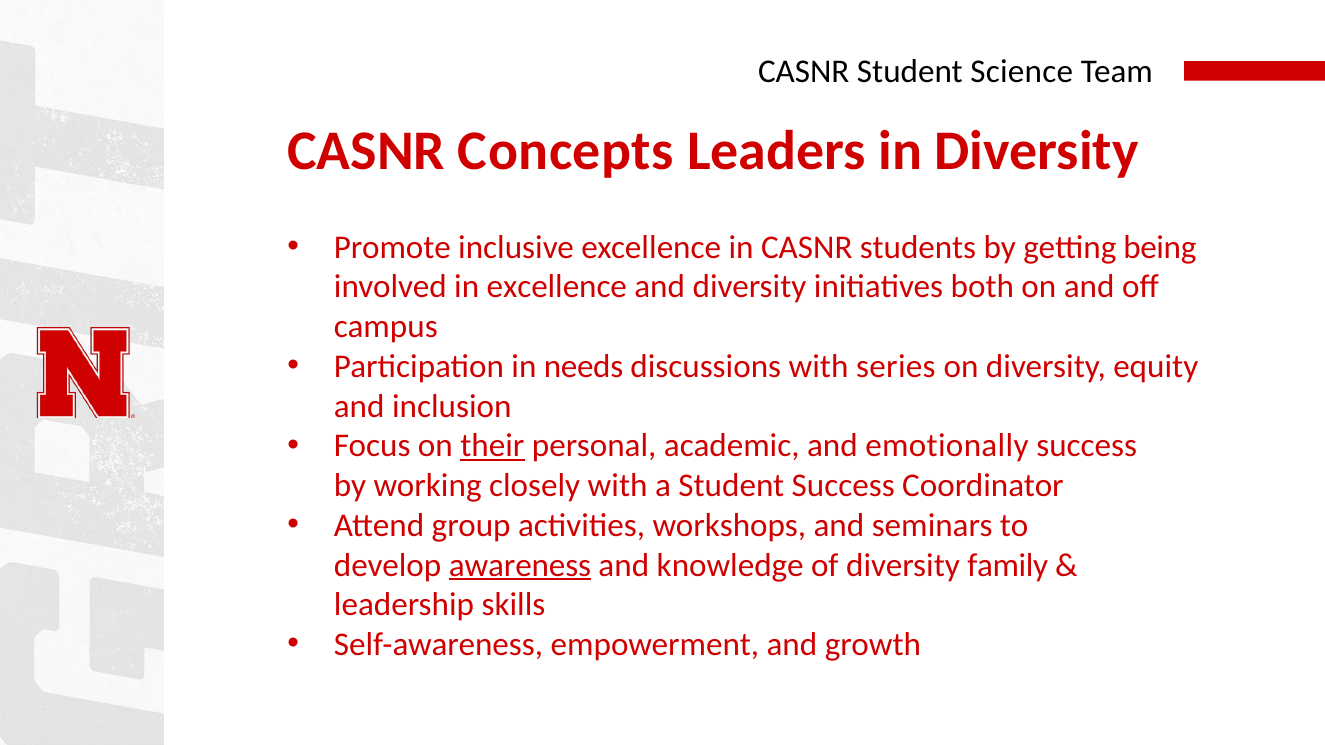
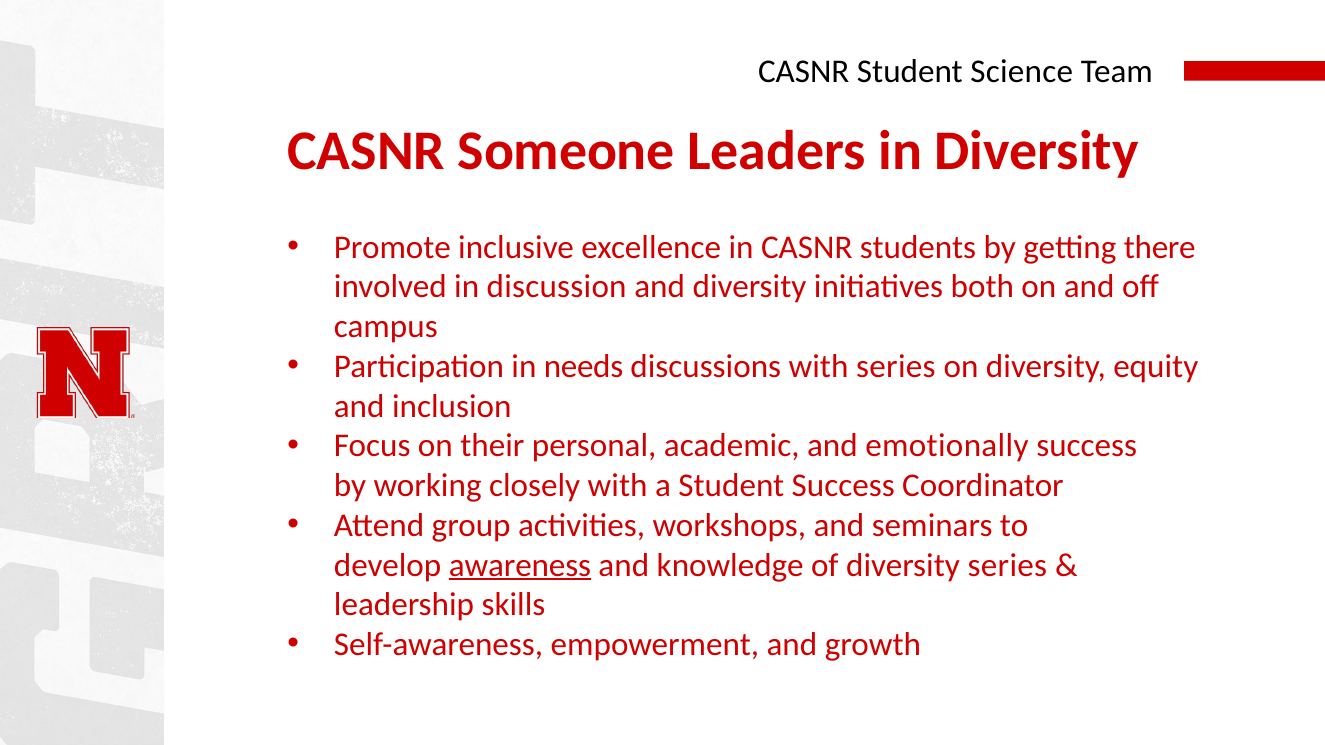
Concepts: Concepts -> Someone
being: being -> there
in excellence: excellence -> discussion
their underline: present -> none
diversity family: family -> series
